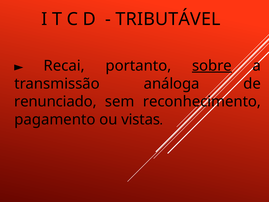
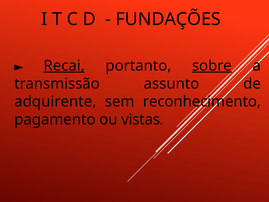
TRIBUTÁVEL: TRIBUTÁVEL -> FUNDAÇÕES
Recai underline: none -> present
análoga: análoga -> assunto
renunciado: renunciado -> adquirente
